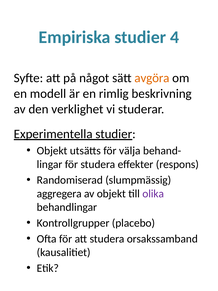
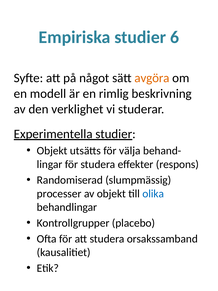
4: 4 -> 6
aggregera: aggregera -> processer
olika colour: purple -> blue
